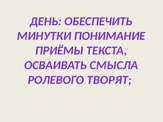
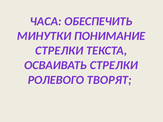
ДЕНЬ: ДЕНЬ -> ЧАСА
ПРИЁМЫ at (59, 51): ПРИЁМЫ -> СТРЕЛКИ
ОСВАИВАТЬ СМЫСЛА: СМЫСЛА -> СТРЕЛКИ
